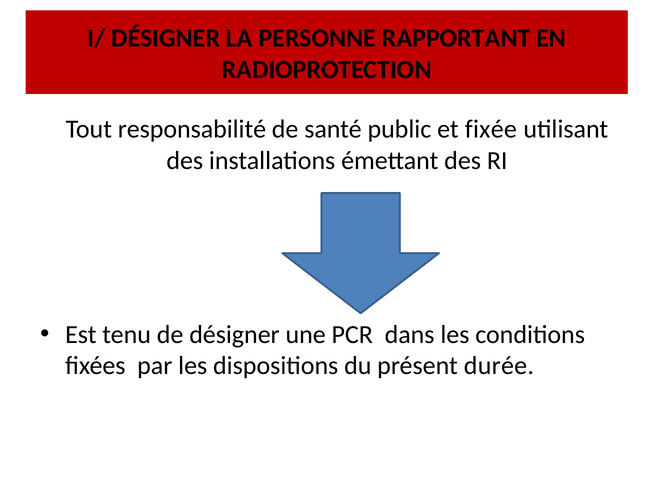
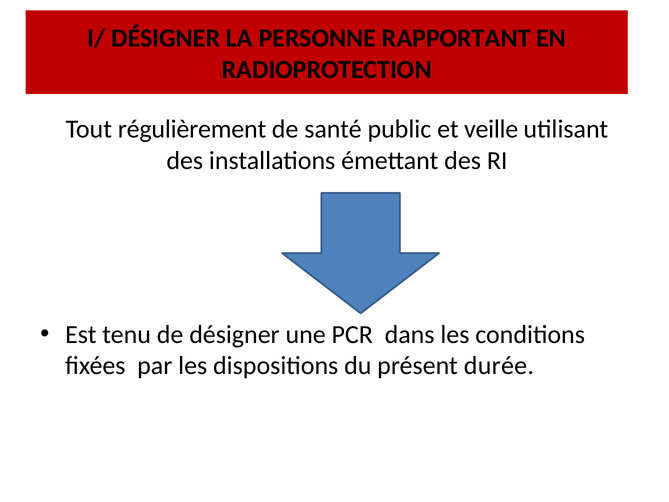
responsabilité: responsabilité -> régulièrement
fixée: fixée -> veille
